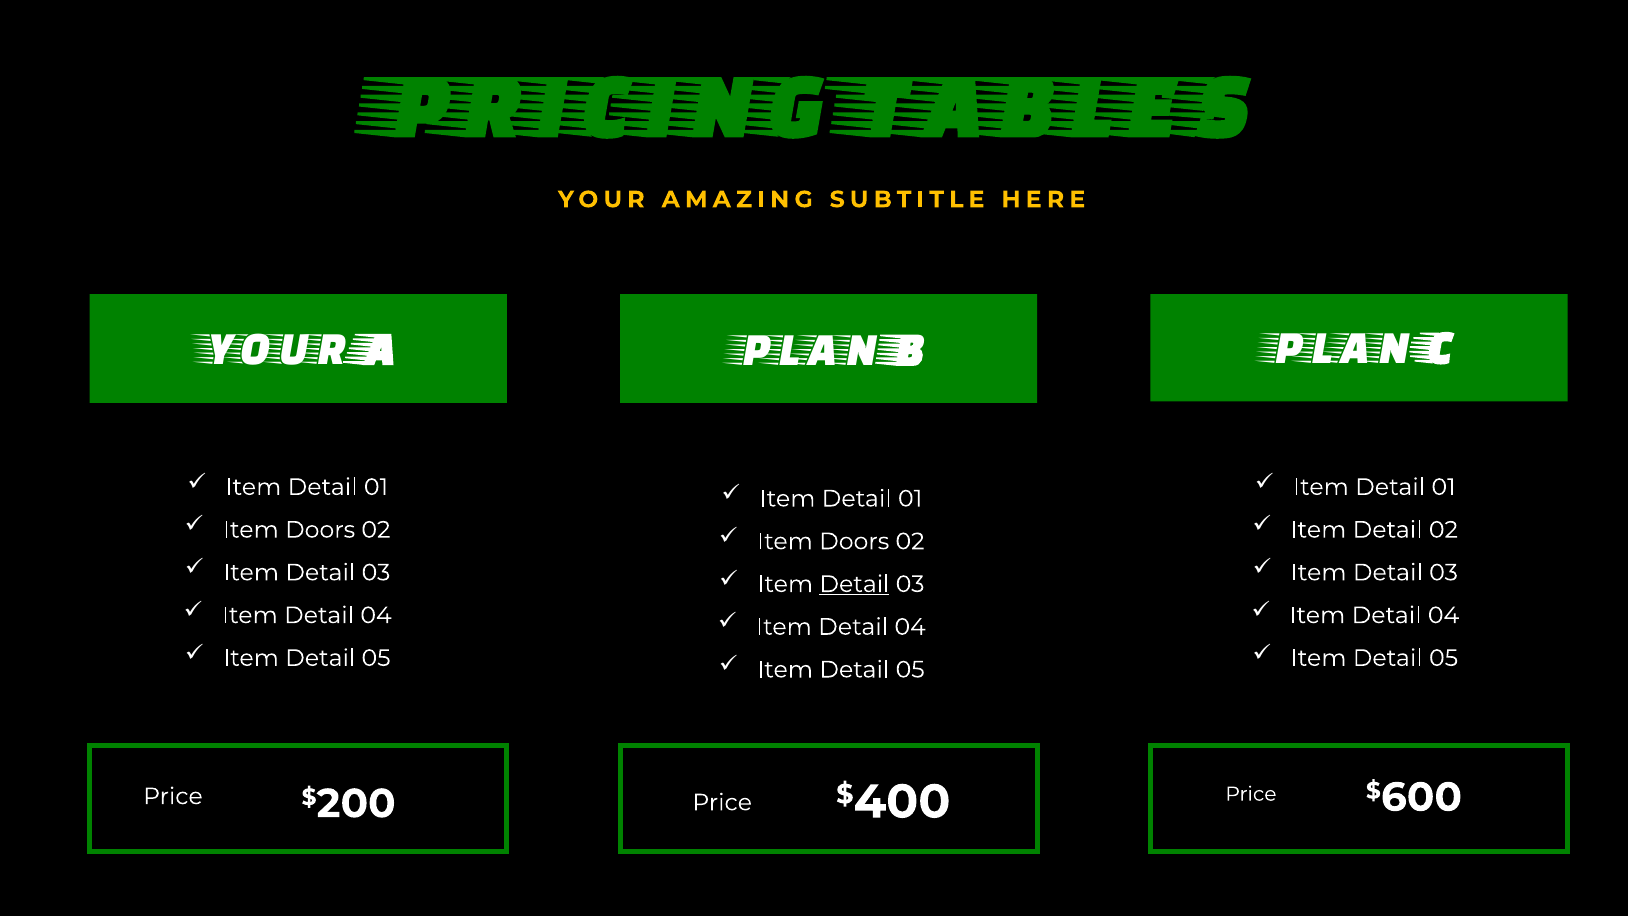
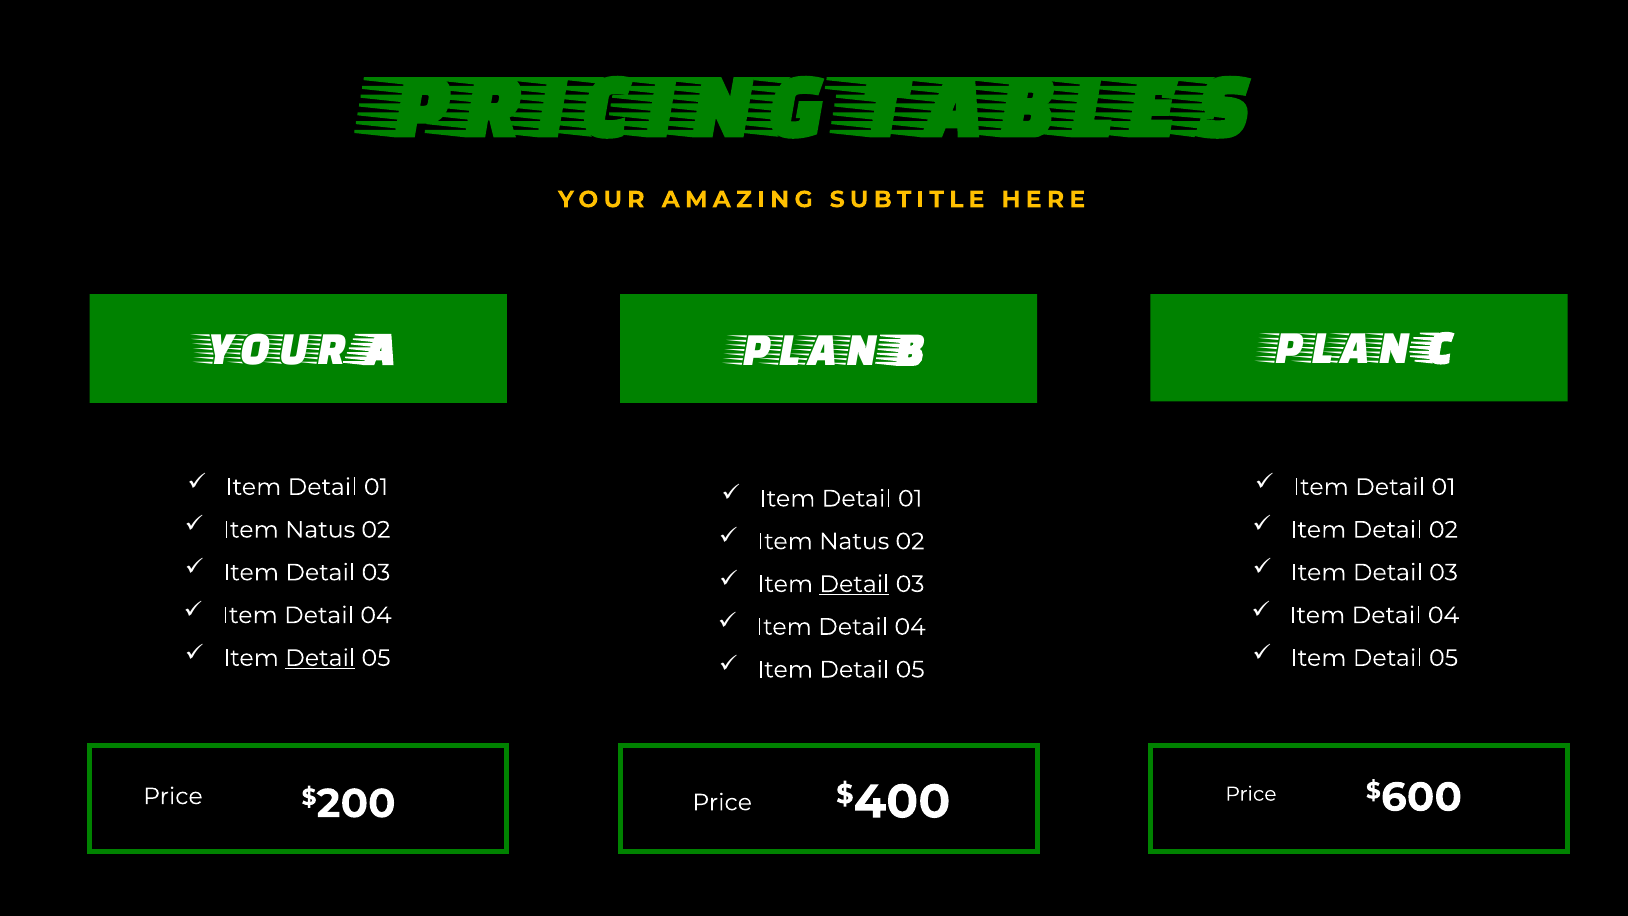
Doors at (320, 530): Doors -> Natus
Doors at (854, 541): Doors -> Natus
Detail at (320, 658) underline: none -> present
